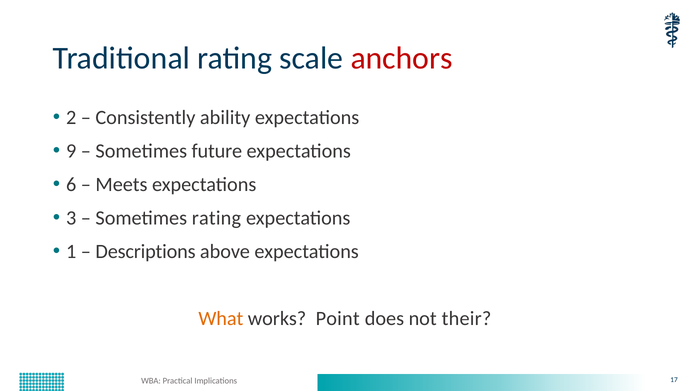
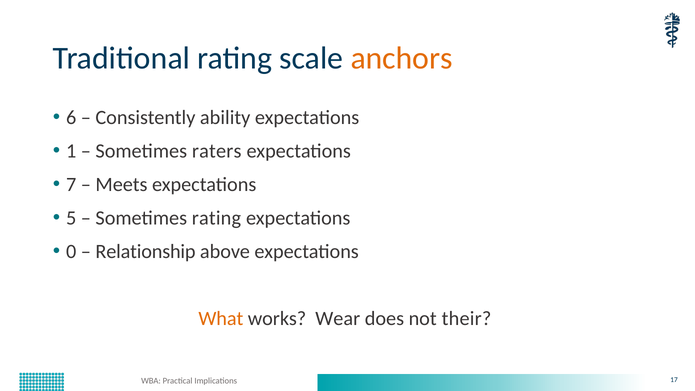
anchors colour: red -> orange
2: 2 -> 6
9: 9 -> 1
future: future -> raters
6: 6 -> 7
3: 3 -> 5
1: 1 -> 0
Descriptions: Descriptions -> Relationship
Point: Point -> Wear
